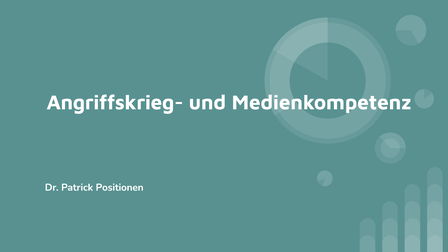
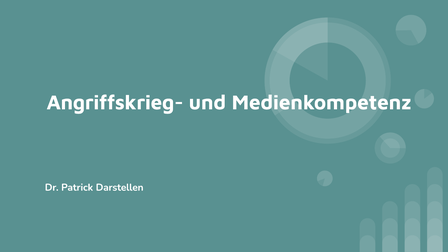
Positionen: Positionen -> Darstellen
